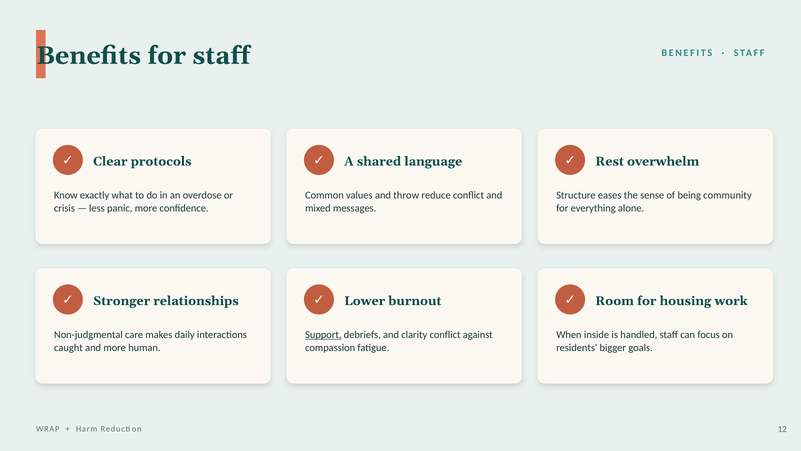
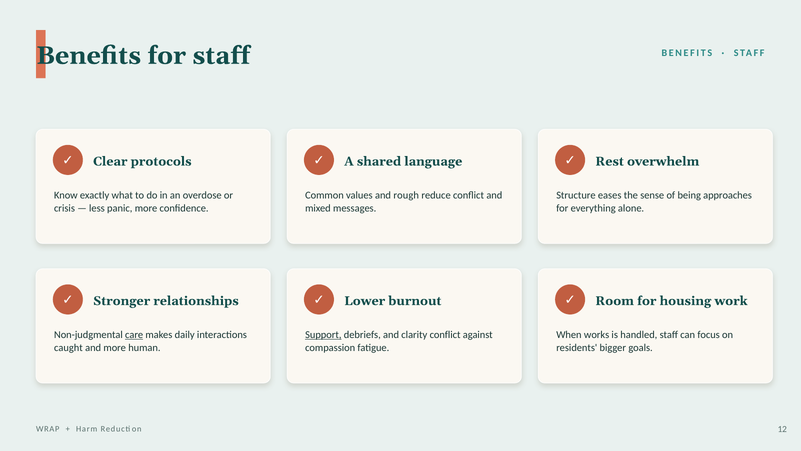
throw: throw -> rough
community: community -> approaches
care underline: none -> present
inside: inside -> works
